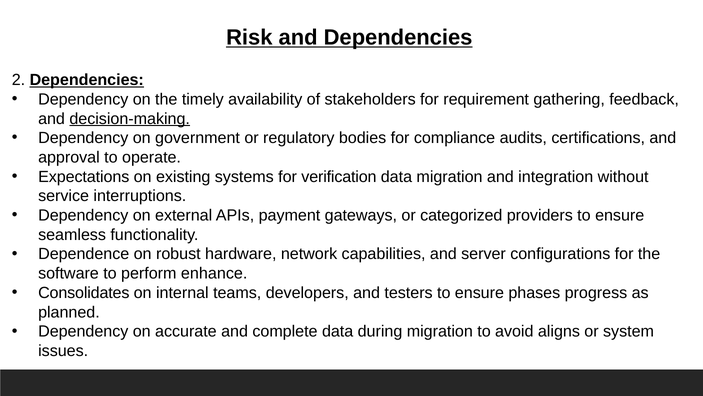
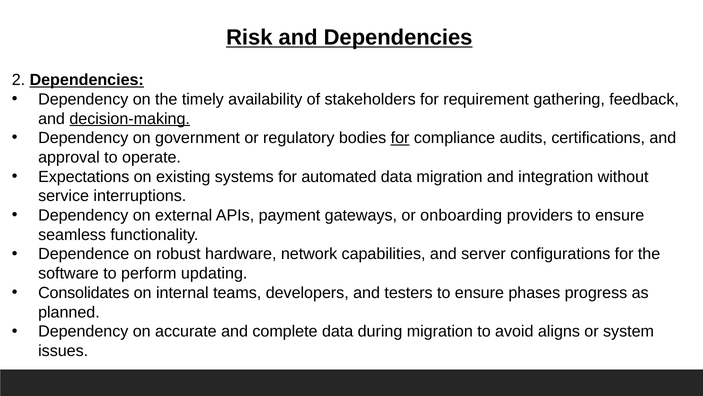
for at (400, 138) underline: none -> present
verification: verification -> automated
categorized: categorized -> onboarding
enhance: enhance -> updating
